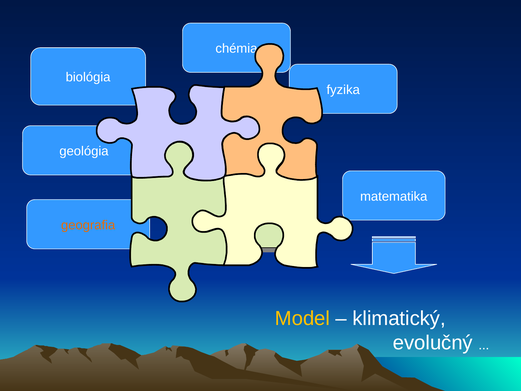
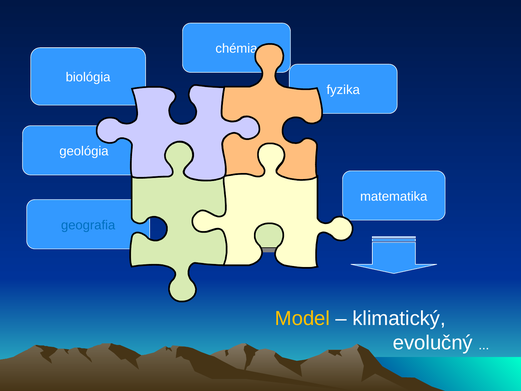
geografia colour: orange -> blue
